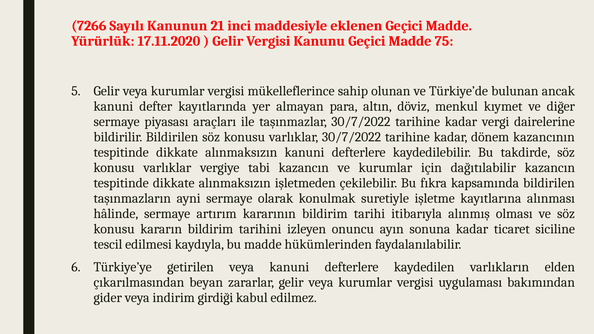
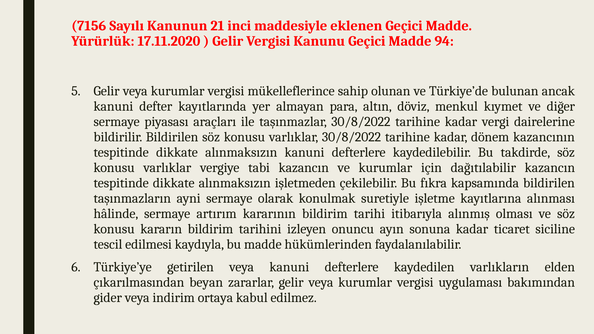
7266: 7266 -> 7156
75: 75 -> 94
taşınmazlar 30/7/2022: 30/7/2022 -> 30/8/2022
varlıklar 30/7/2022: 30/7/2022 -> 30/8/2022
girdiği: girdiği -> ortaya
